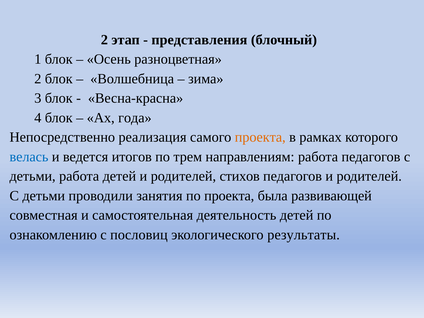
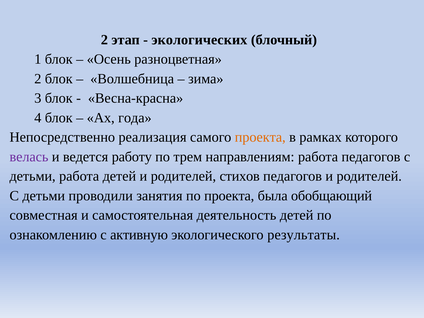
представления: представления -> экологических
велась colour: blue -> purple
итогов: итогов -> работу
развивающей: развивающей -> обобщающий
пословиц: пословиц -> активную
